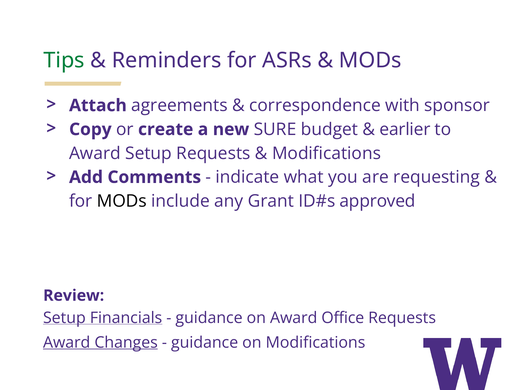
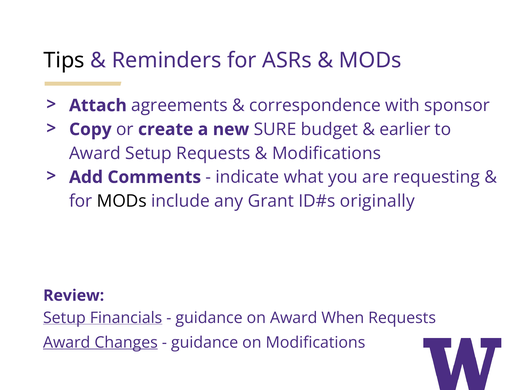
Tips colour: green -> black
approved: approved -> originally
Office: Office -> When
